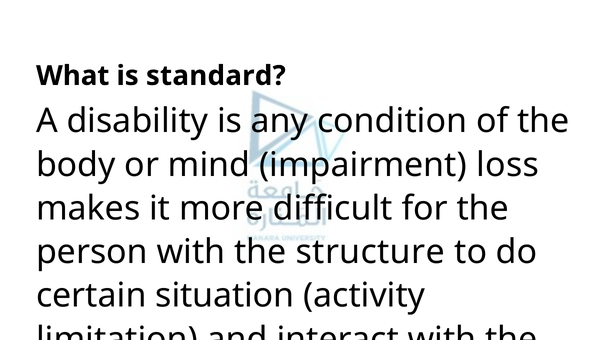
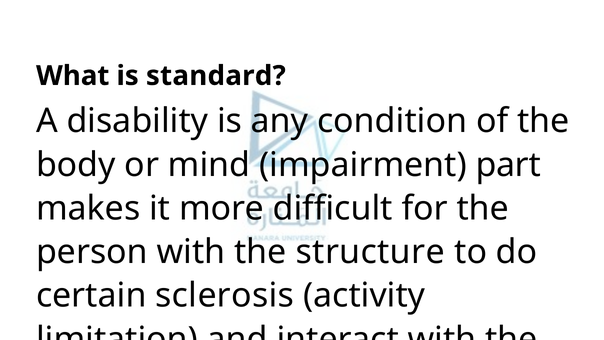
loss: loss -> part
situation: situation -> sclerosis
